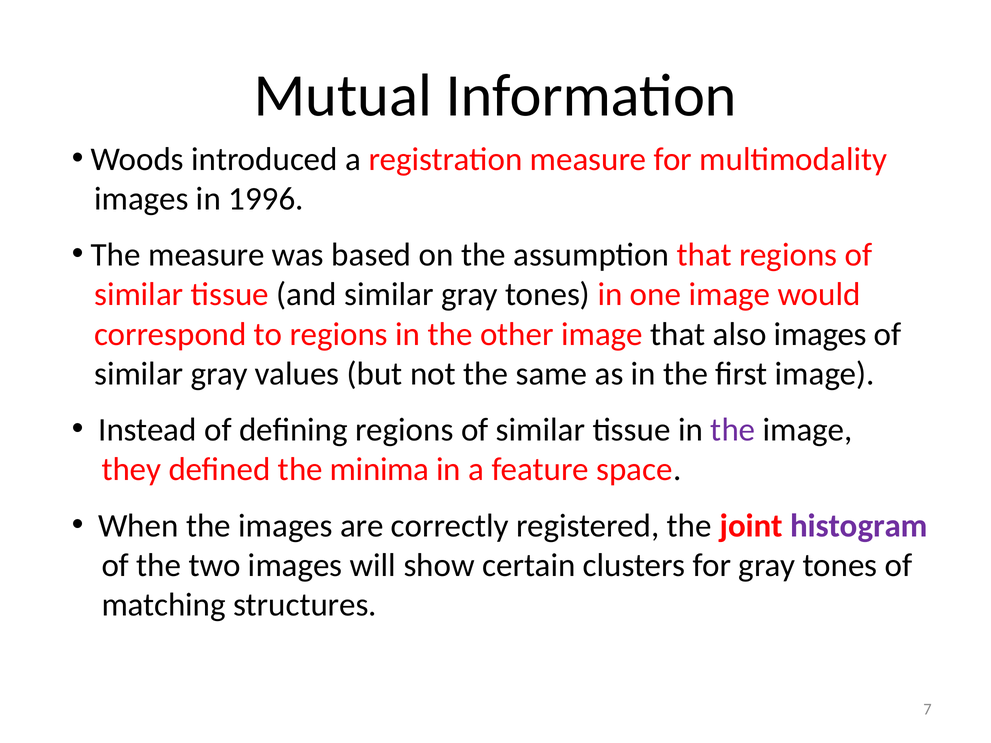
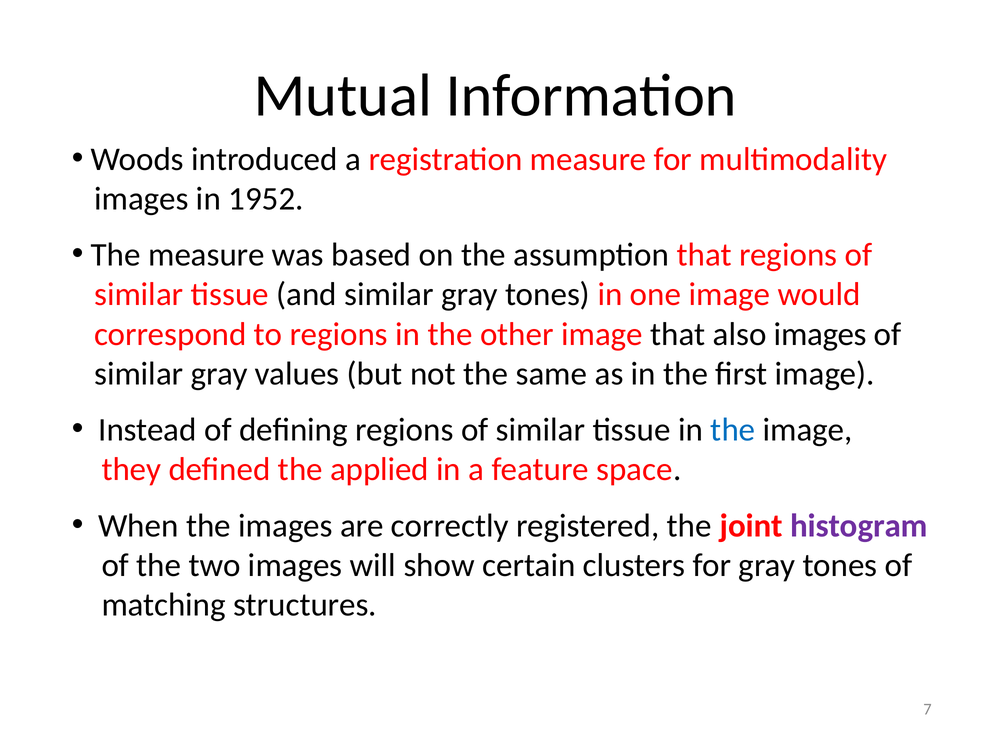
1996: 1996 -> 1952
the at (733, 430) colour: purple -> blue
minima: minima -> applied
